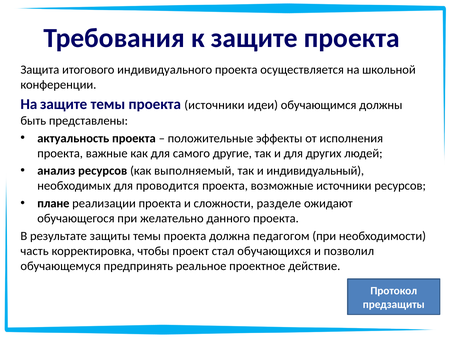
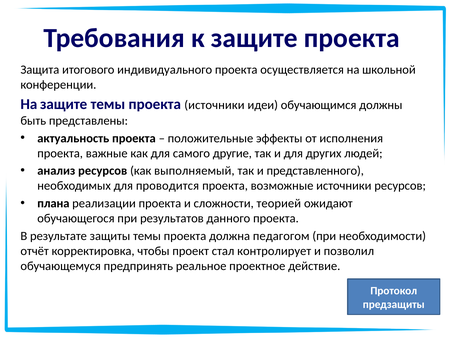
индивидуальный: индивидуальный -> представленного
плане: плане -> плана
разделе: разделе -> теорией
желательно: желательно -> результатов
часть: часть -> отчёт
обучающихся: обучающихся -> контролирует
